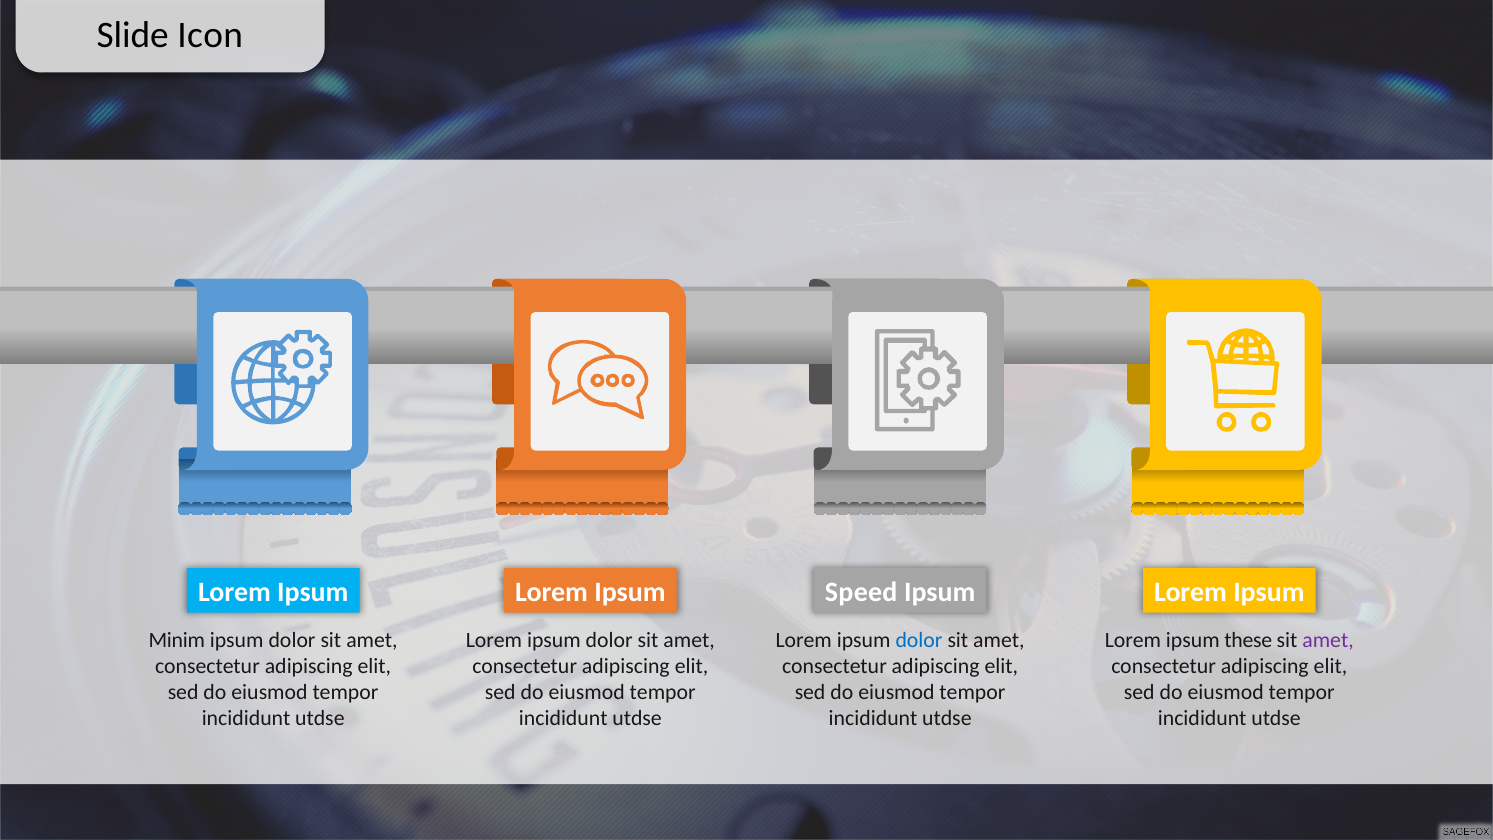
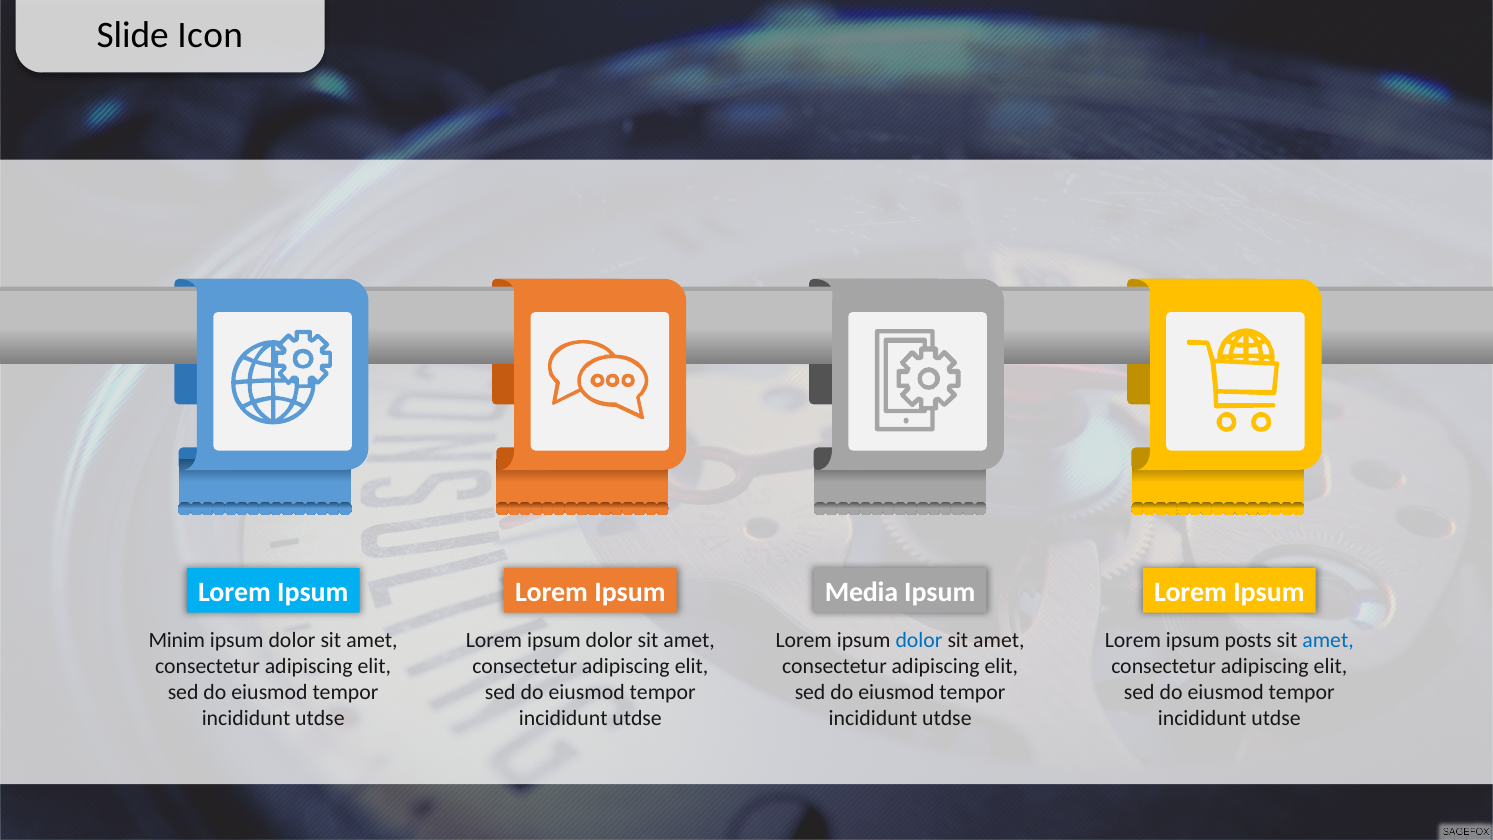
Speed: Speed -> Media
these: these -> posts
amet at (1328, 640) colour: purple -> blue
